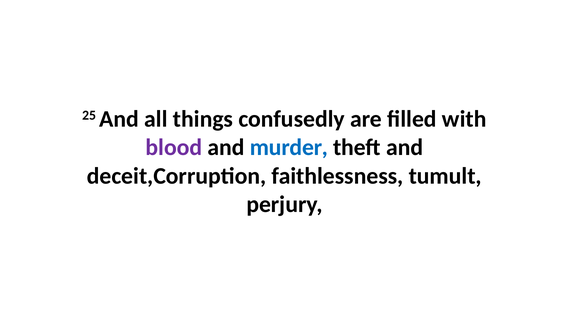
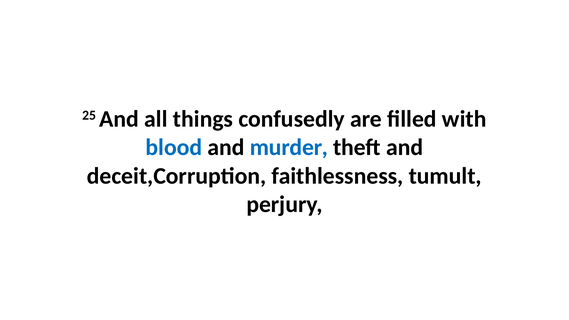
blood colour: purple -> blue
